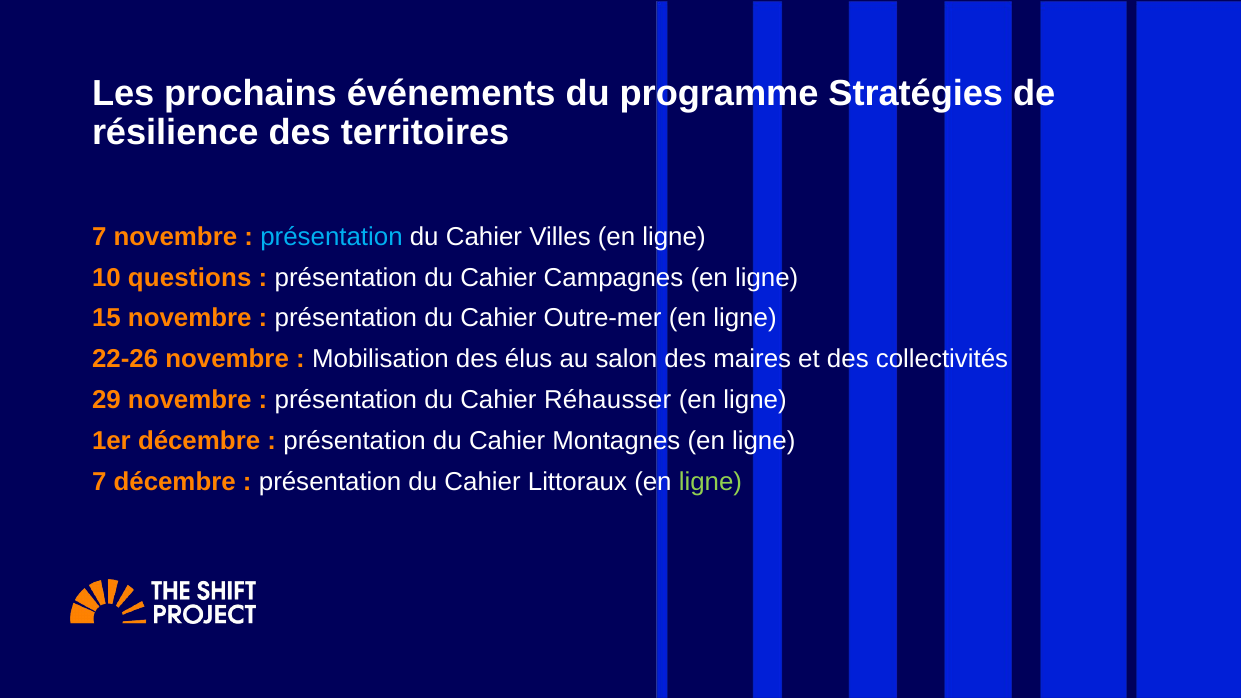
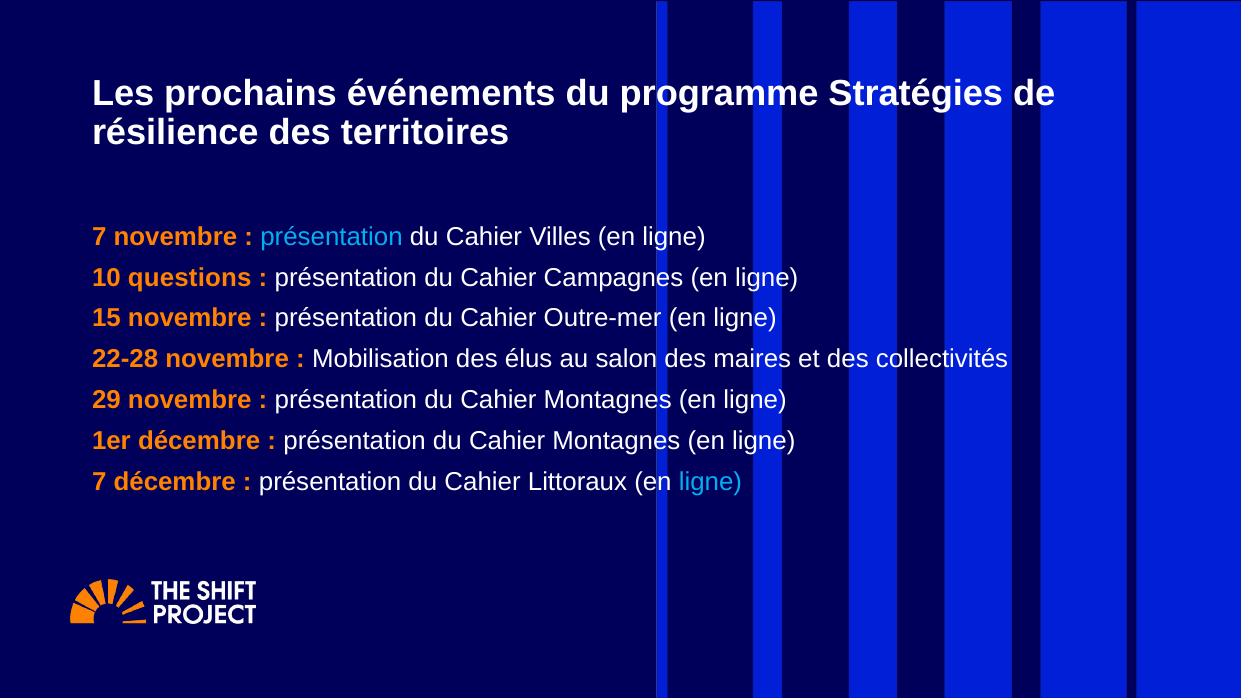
22-26: 22-26 -> 22-28
Réhausser at (608, 400): Réhausser -> Montagnes
ligne at (710, 482) colour: light green -> light blue
